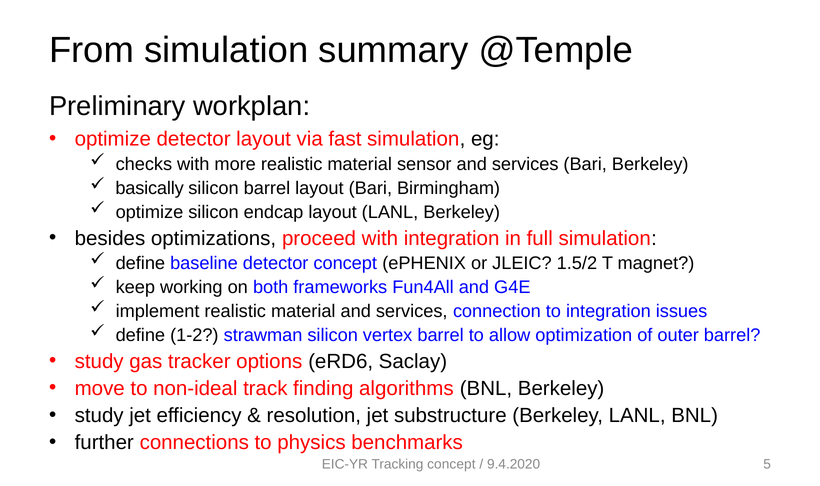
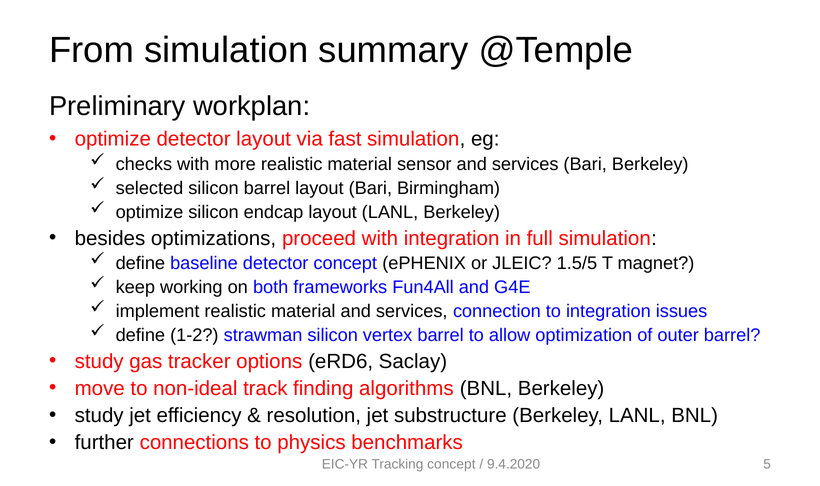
basically: basically -> selected
1.5/2: 1.5/2 -> 1.5/5
